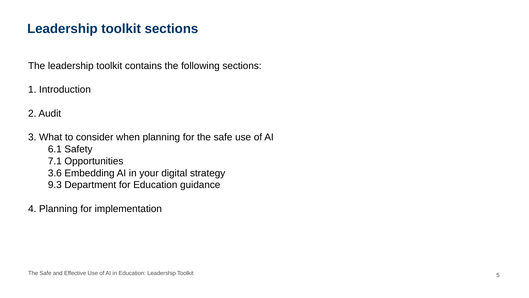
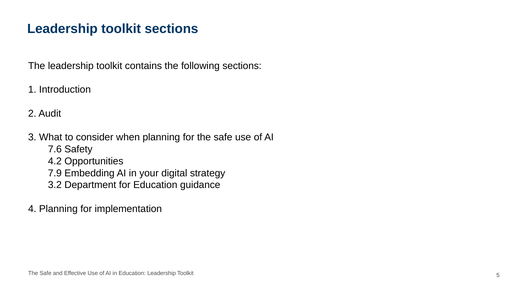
6.1: 6.1 -> 7.6
7.1: 7.1 -> 4.2
3.6: 3.6 -> 7.9
9.3: 9.3 -> 3.2
